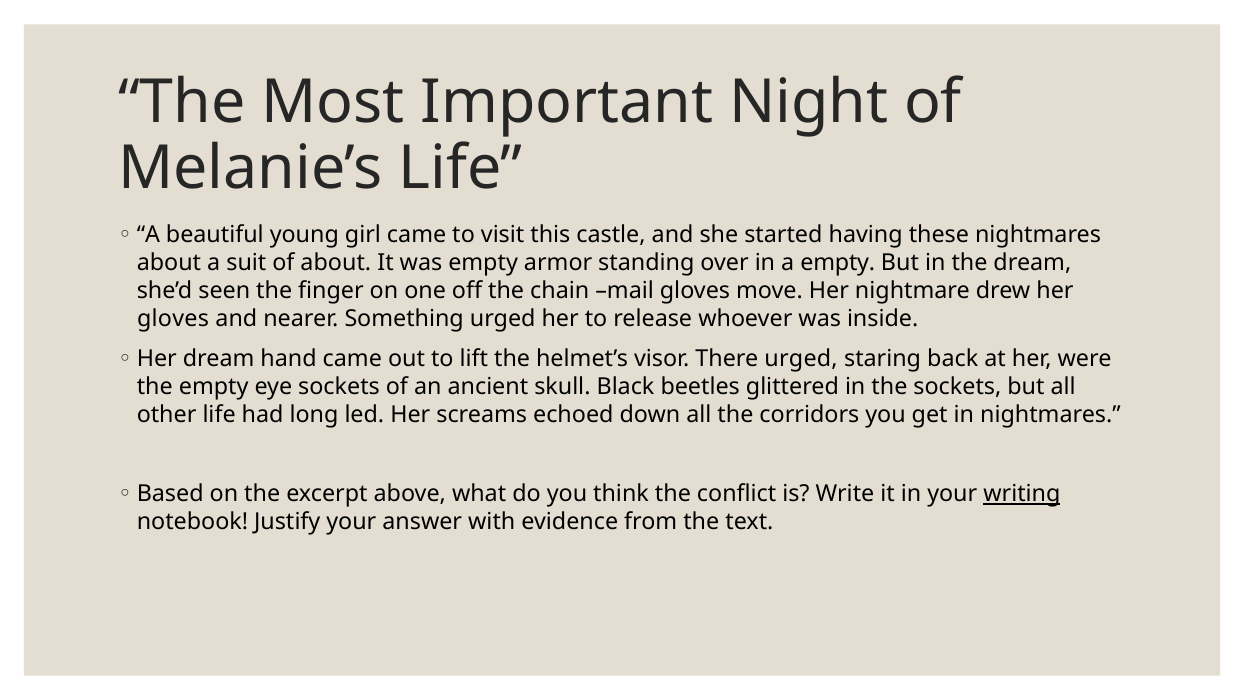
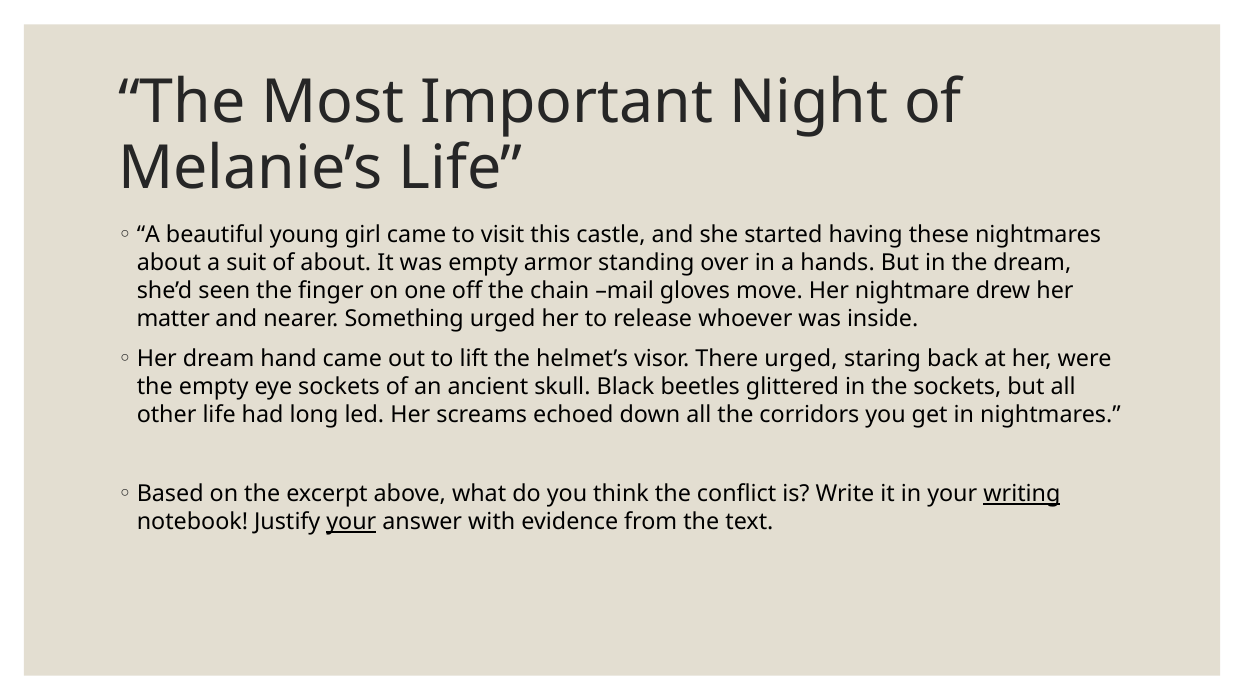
a empty: empty -> hands
gloves at (173, 319): gloves -> matter
your at (351, 522) underline: none -> present
